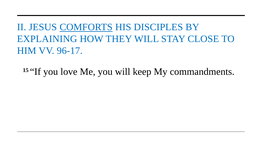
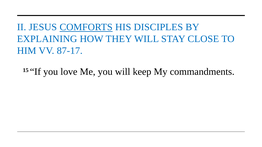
96-17: 96-17 -> 87-17
